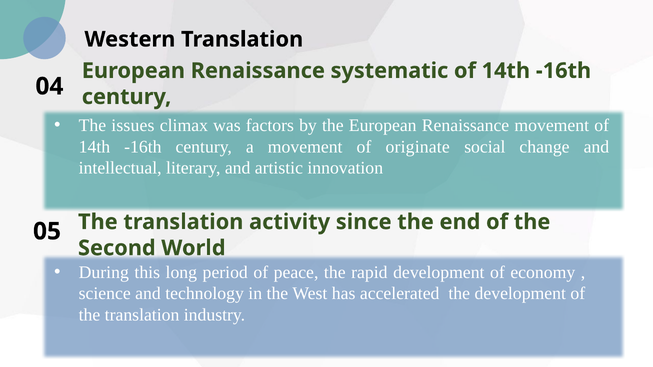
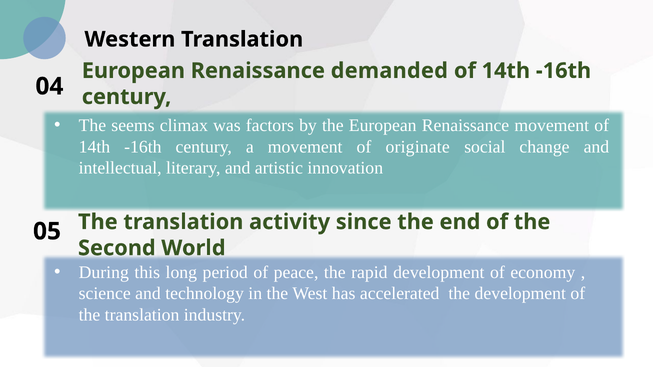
systematic: systematic -> demanded
issues: issues -> seems
